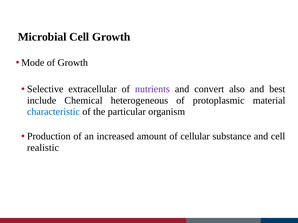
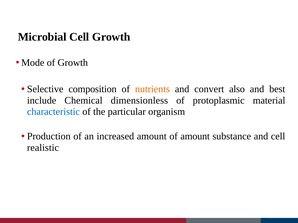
extracellular: extracellular -> composition
nutrients colour: purple -> orange
heterogeneous: heterogeneous -> dimensionless
of cellular: cellular -> amount
